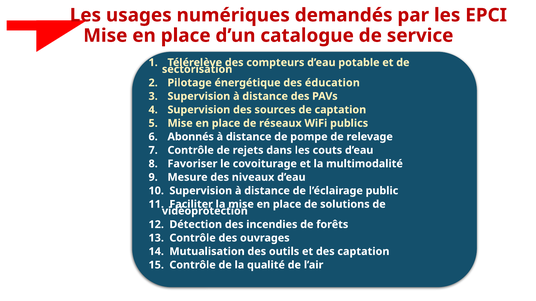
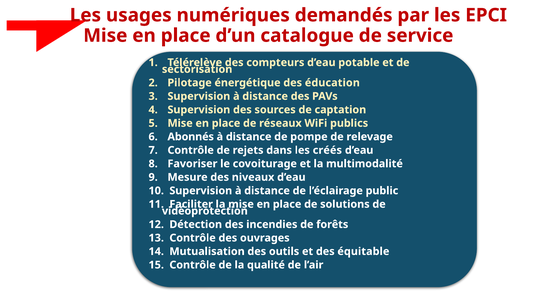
couts: couts -> créés
des captation: captation -> équitable
